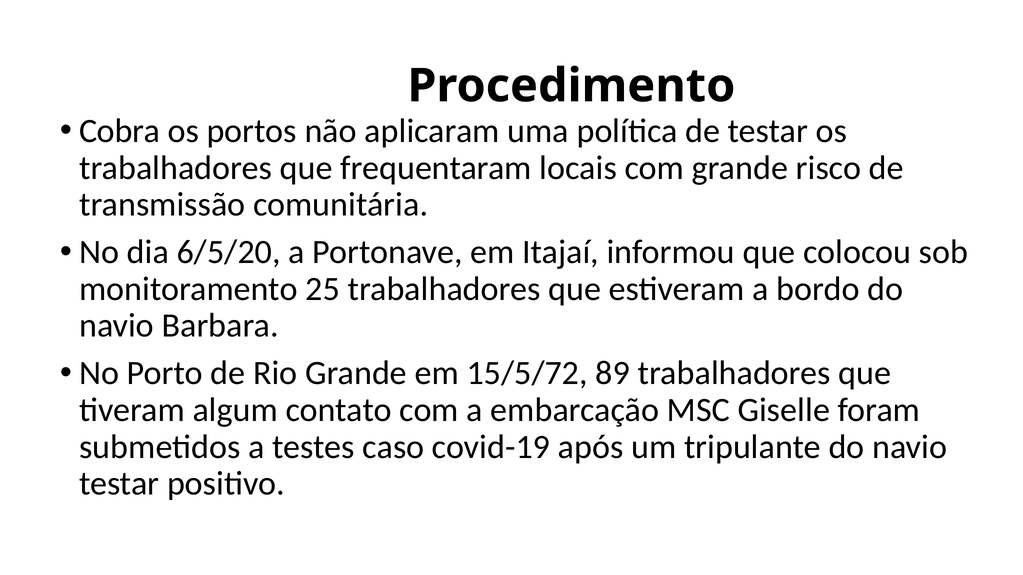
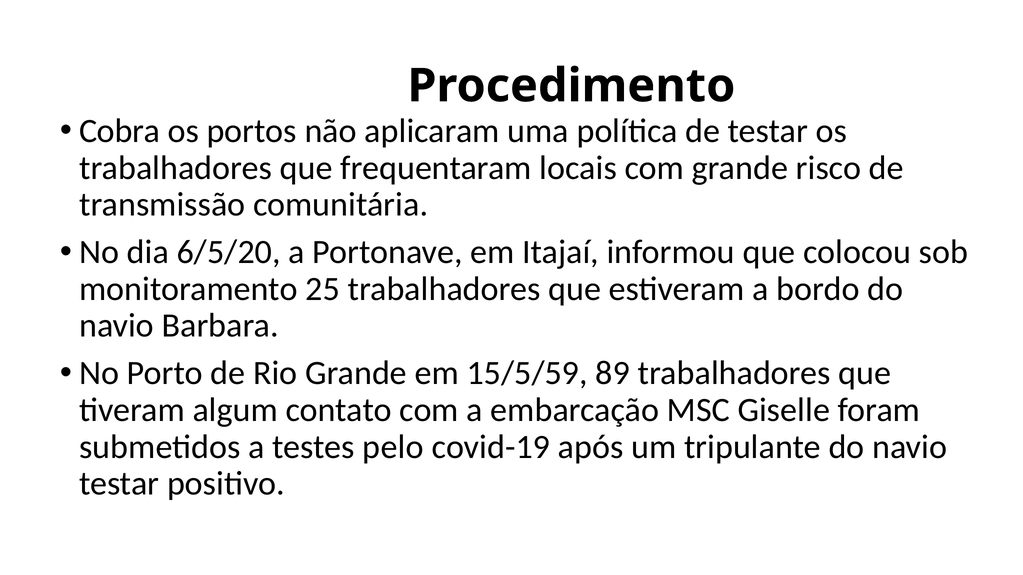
15/5/72: 15/5/72 -> 15/5/59
caso: caso -> pelo
